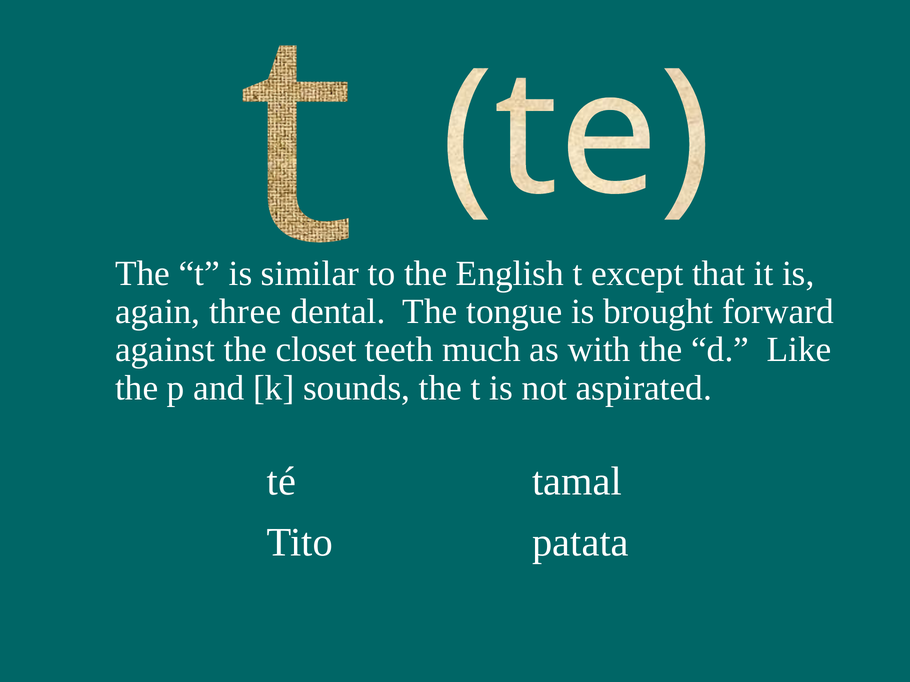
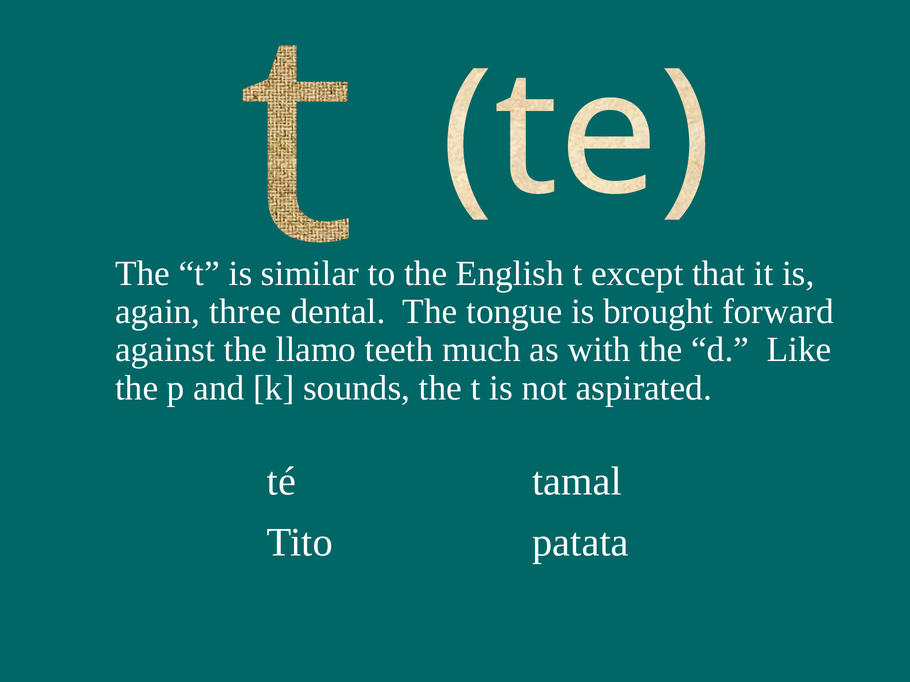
closet: closet -> llamo
